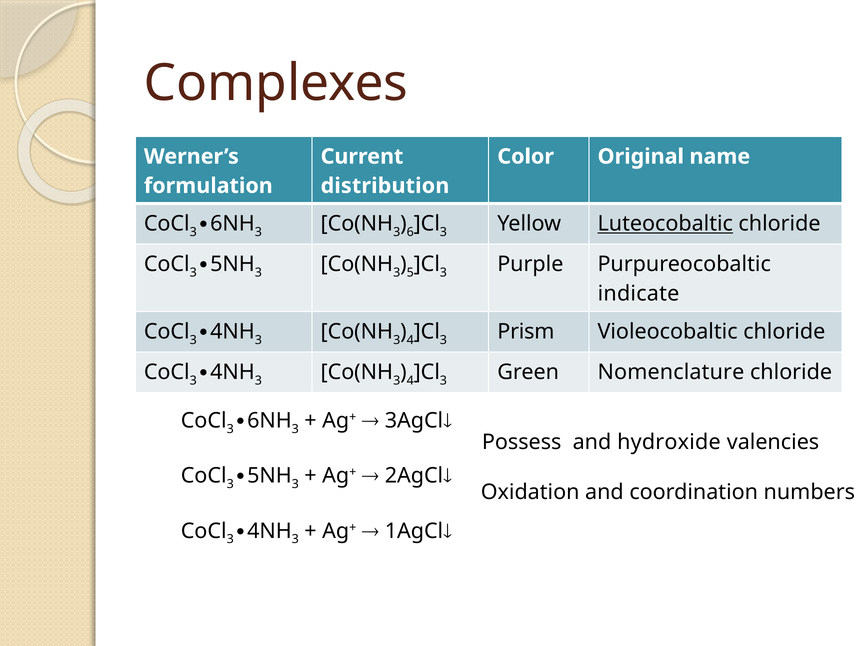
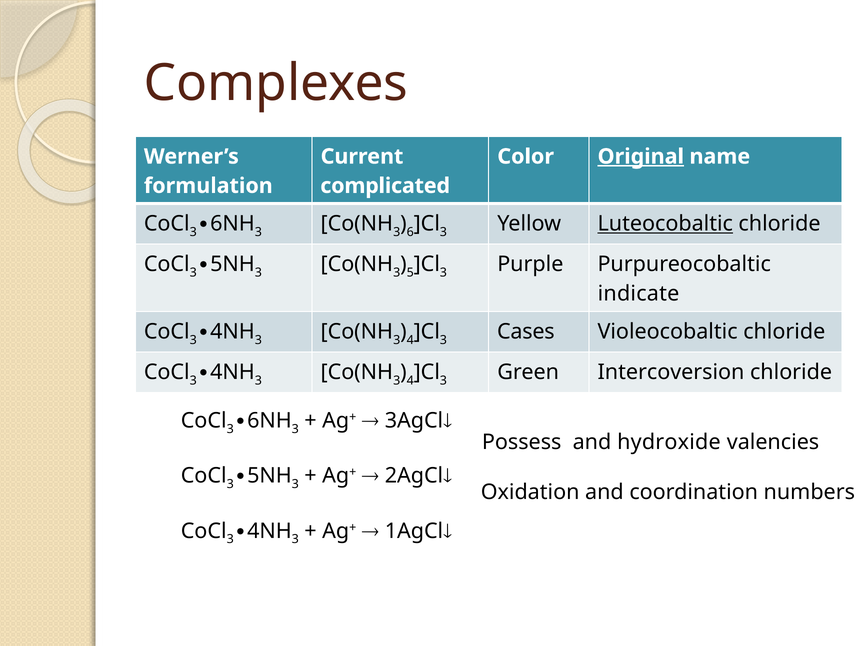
Original underline: none -> present
distribution: distribution -> complicated
Prism: Prism -> Cases
Nomenclature: Nomenclature -> Intercoversion
